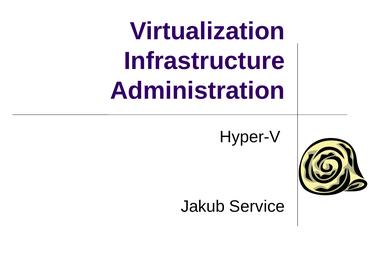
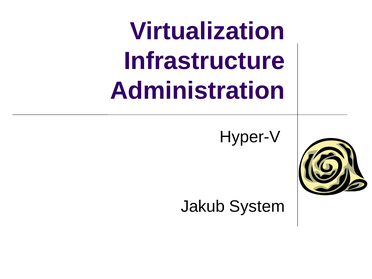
Service: Service -> System
